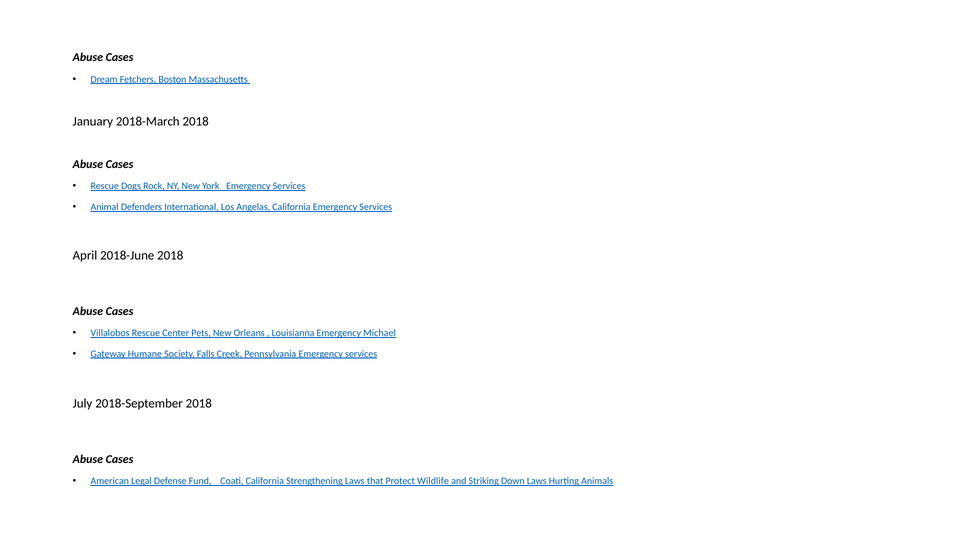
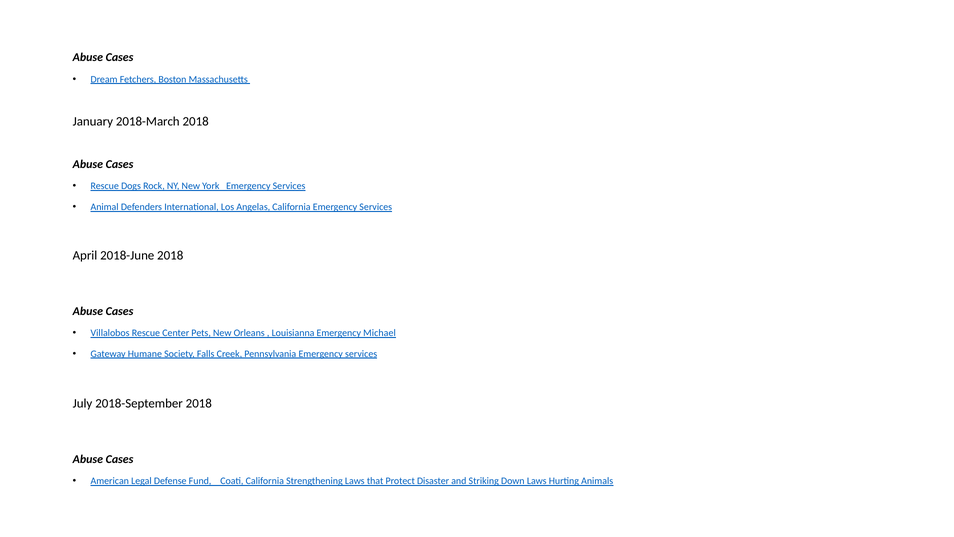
Wildlife: Wildlife -> Disaster
